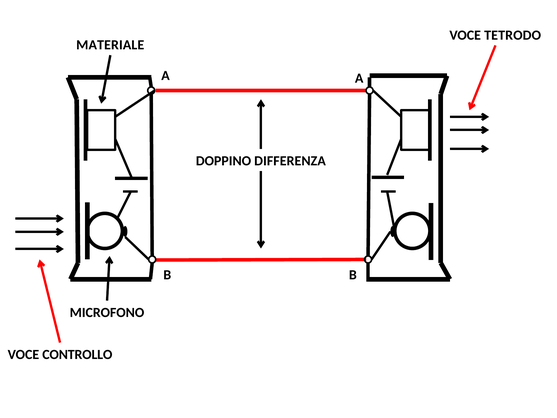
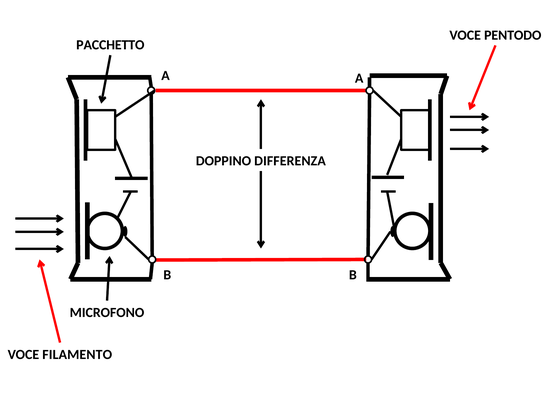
TETRODO: TETRODO -> PENTODO
MATERIALE: MATERIALE -> PACCHETTO
CONTROLLO: CONTROLLO -> FILAMENTO
